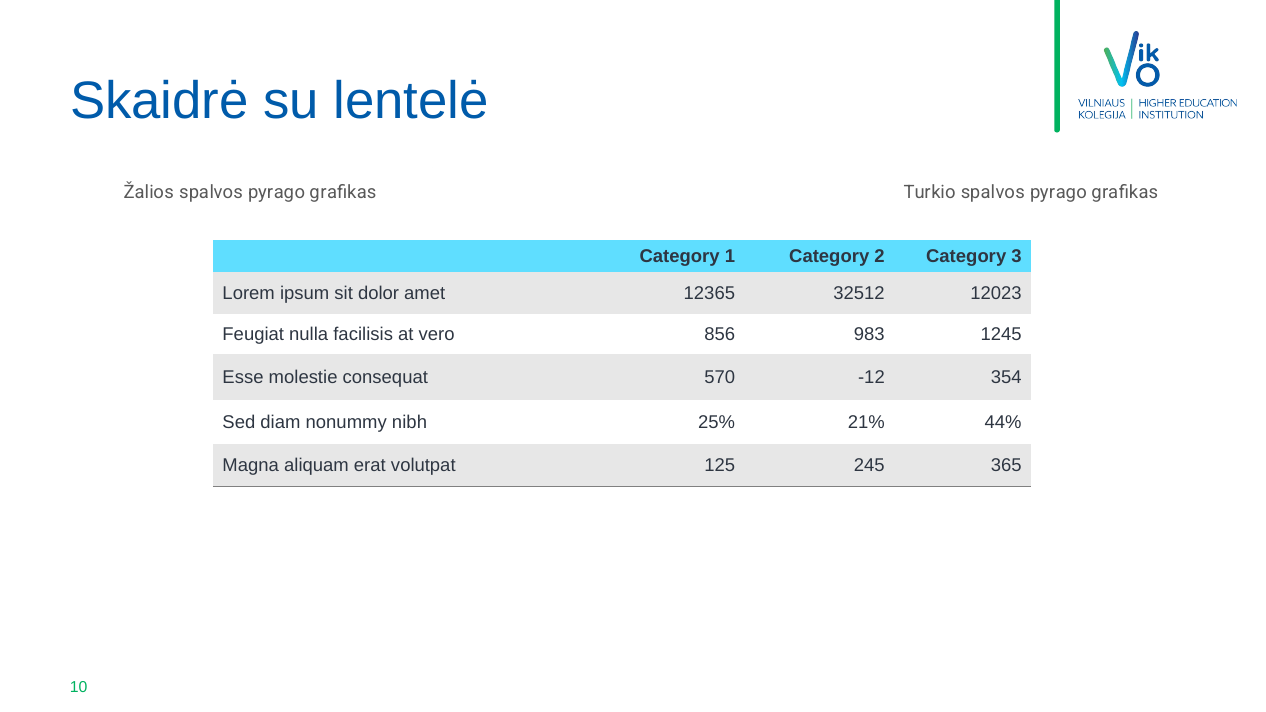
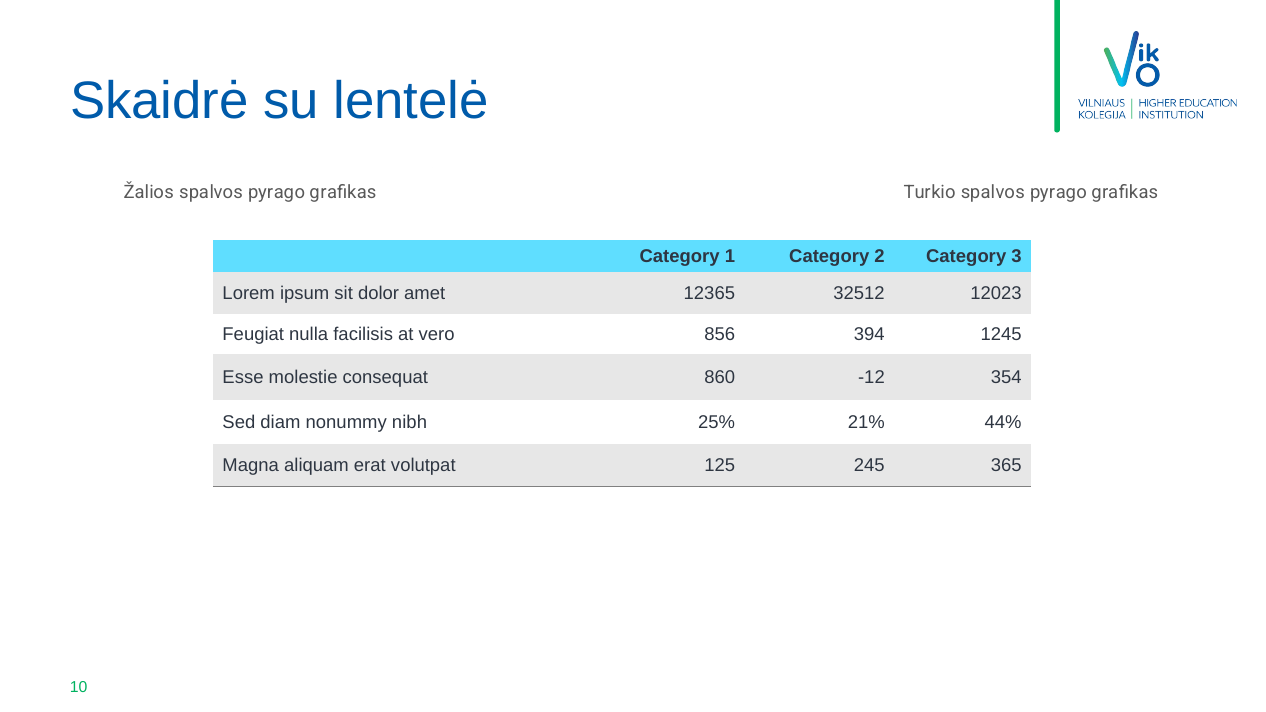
983: 983 -> 394
570: 570 -> 860
